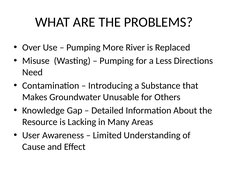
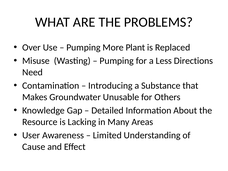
River: River -> Plant
